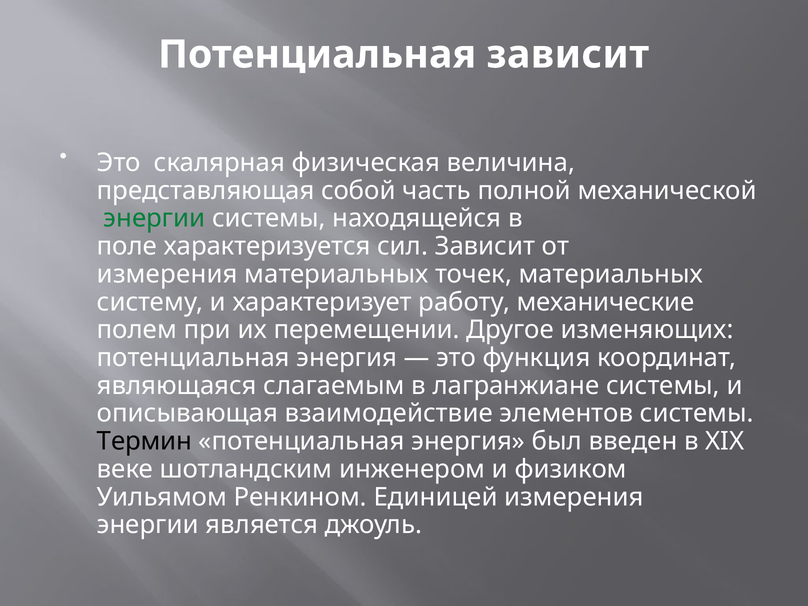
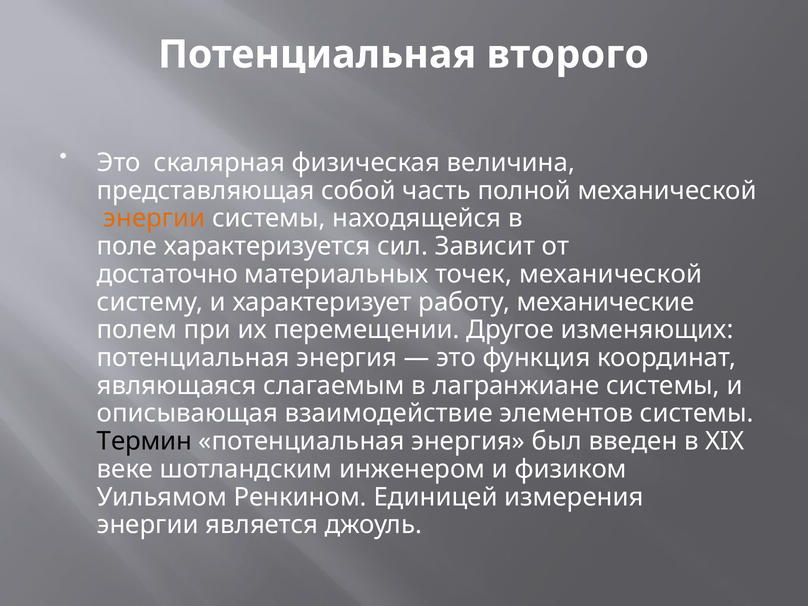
Потенциальная зависит: зависит -> второго
энергии at (154, 218) colour: green -> orange
измерения at (167, 274): измерения -> достаточно
точек материальных: материальных -> механической
